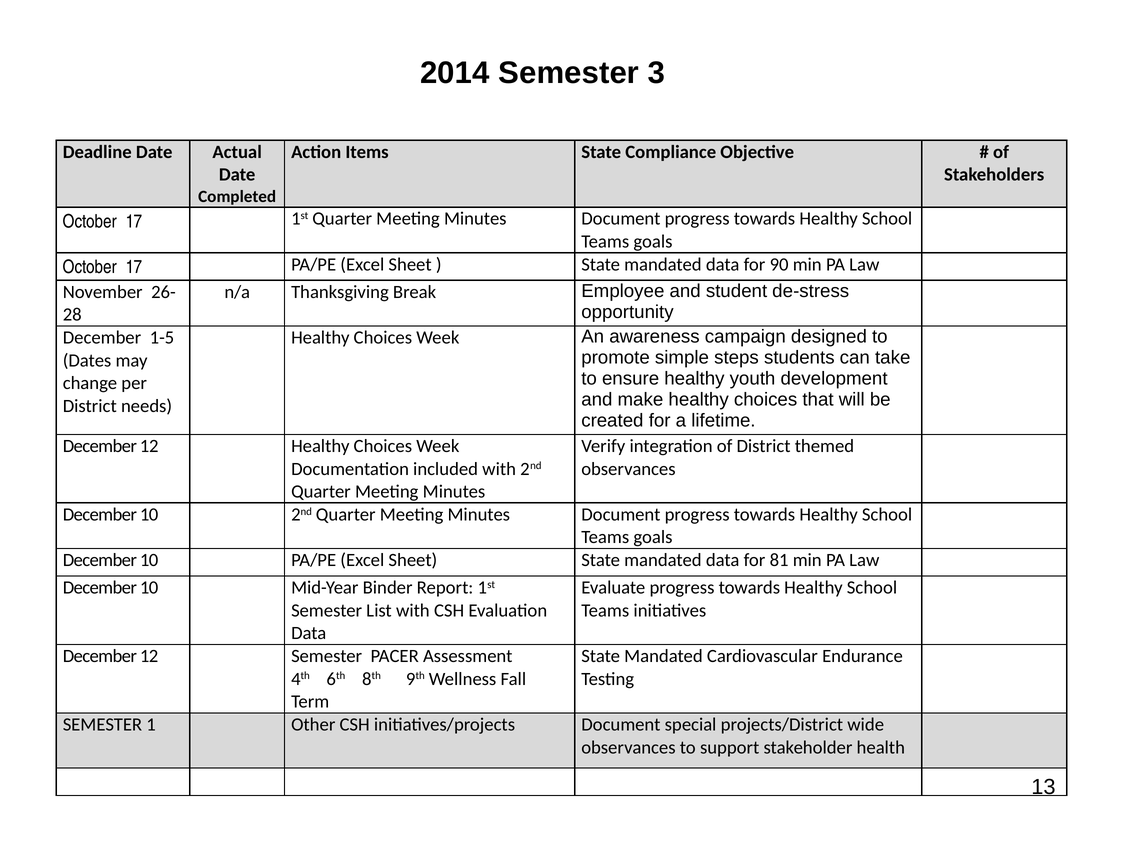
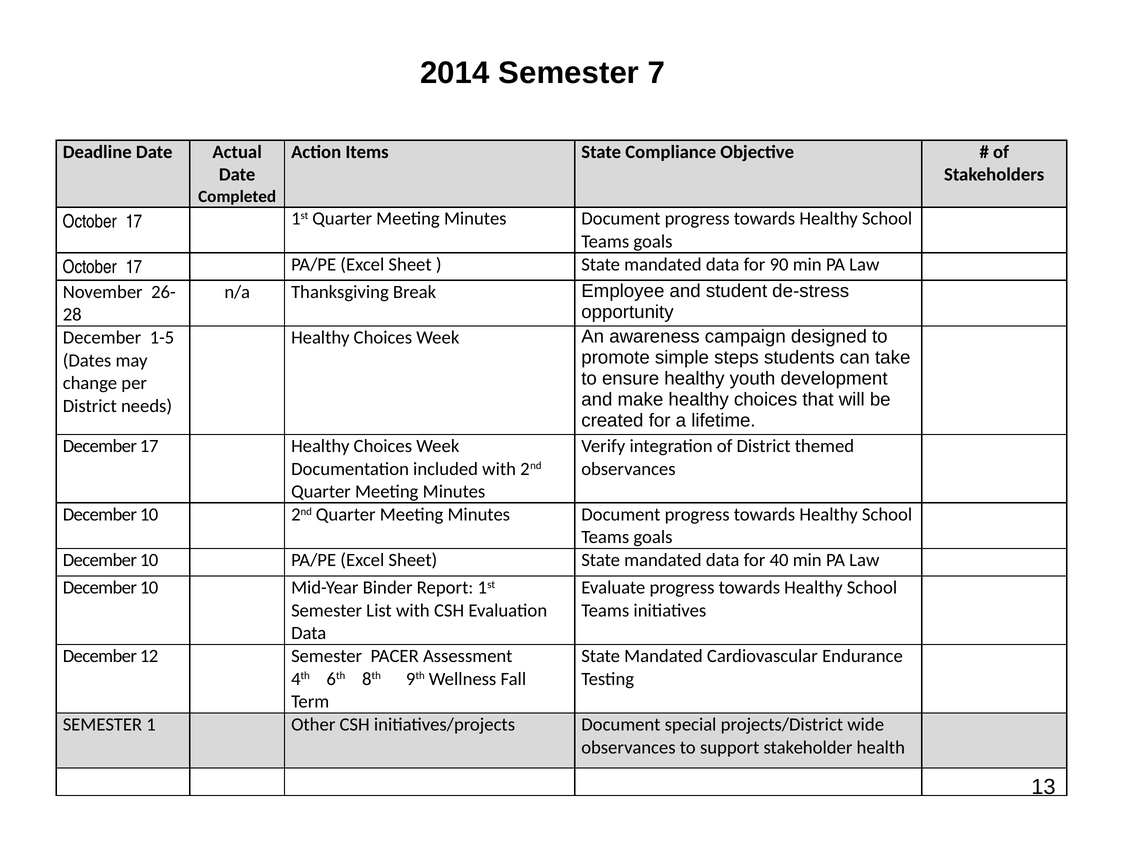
3: 3 -> 7
12 at (149, 446): 12 -> 17
81: 81 -> 40
